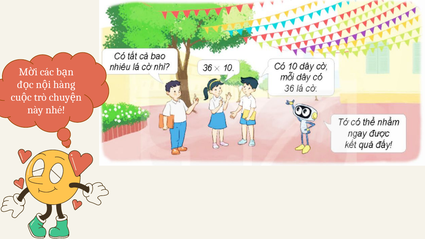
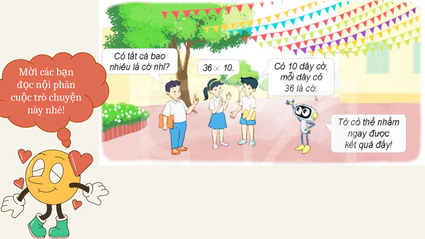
hàng: hàng -> phân
